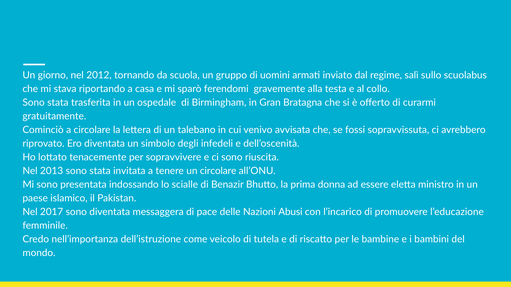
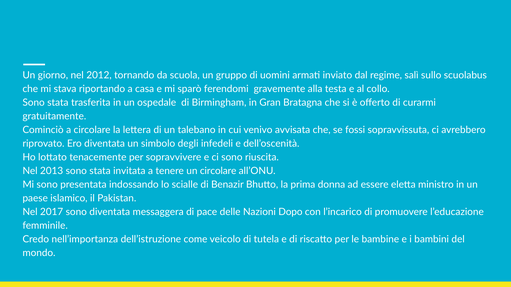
Abusi: Abusi -> Dopo
